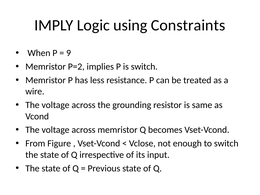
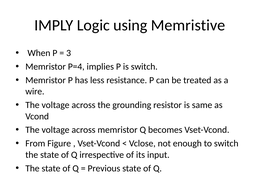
Constraints: Constraints -> Memristive
9: 9 -> 3
P=2: P=2 -> P=4
